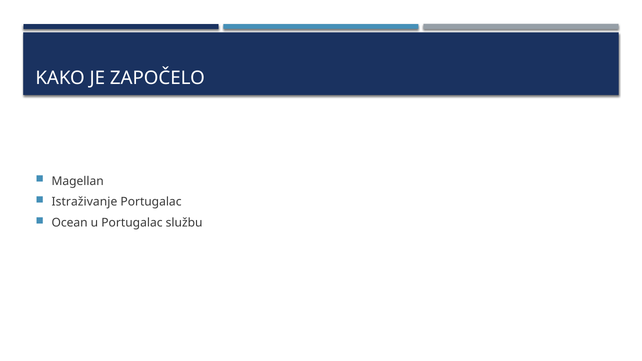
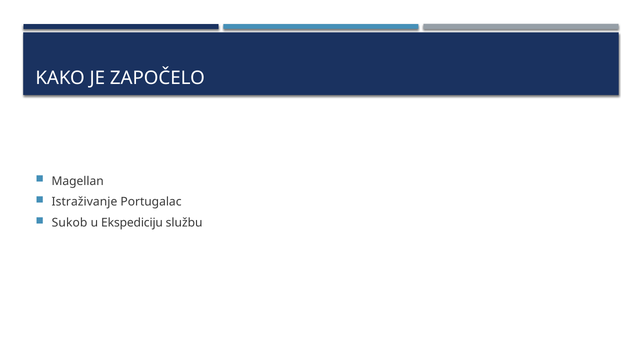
Ocean: Ocean -> Sukob
u Portugalac: Portugalac -> Ekspediciju
